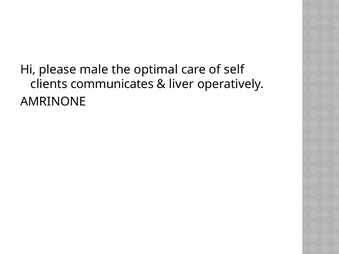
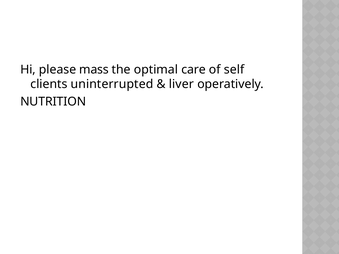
male: male -> mass
communicates: communicates -> uninterrupted
AMRINONE: AMRINONE -> NUTRITION
